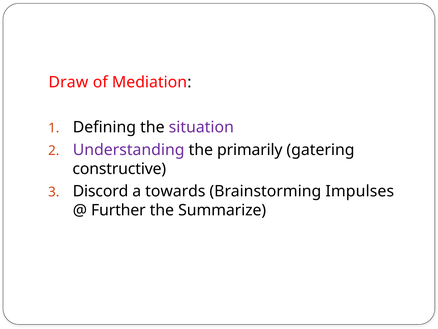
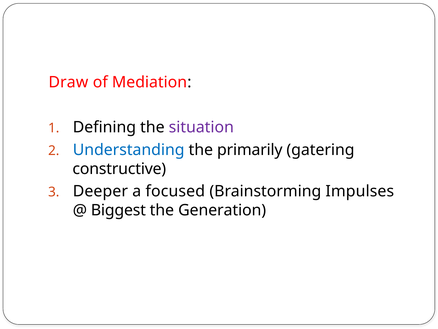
Understanding colour: purple -> blue
Discord: Discord -> Deeper
towards: towards -> focused
Further: Further -> Biggest
Summarize: Summarize -> Generation
